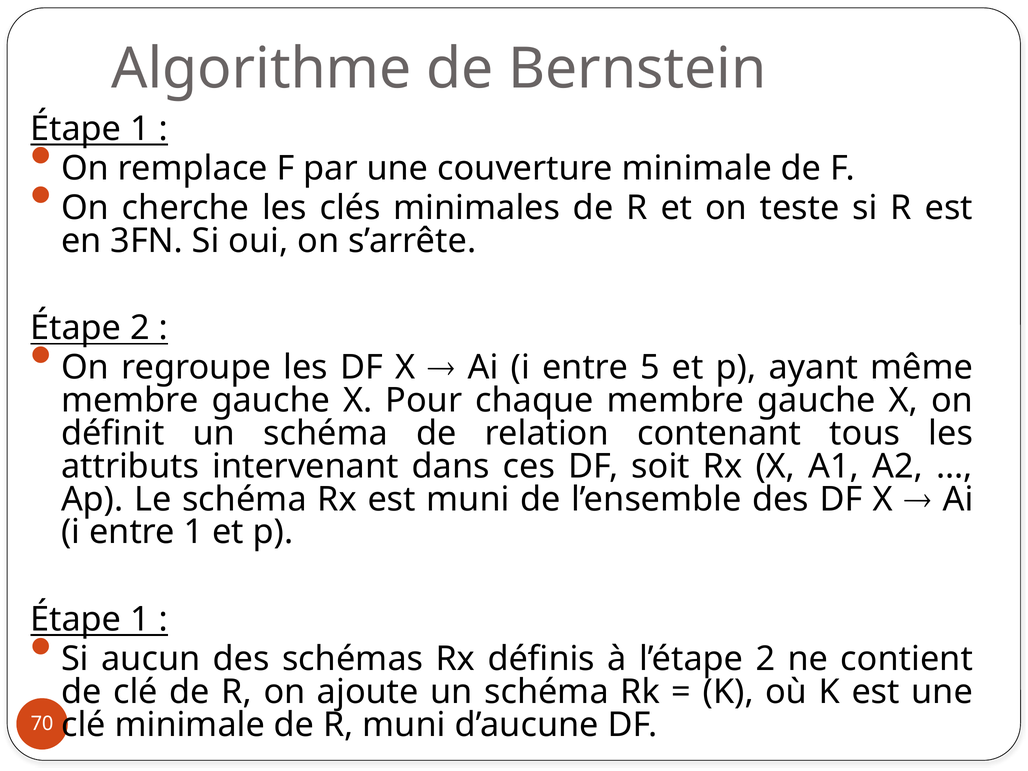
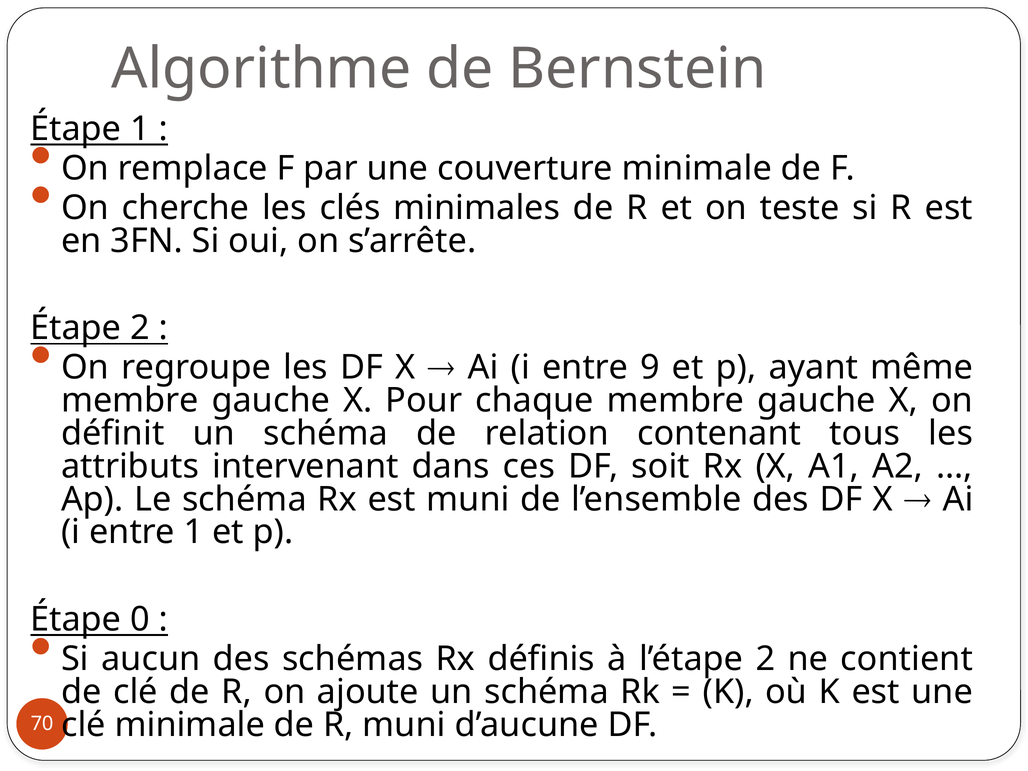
5: 5 -> 9
1 at (140, 619): 1 -> 0
